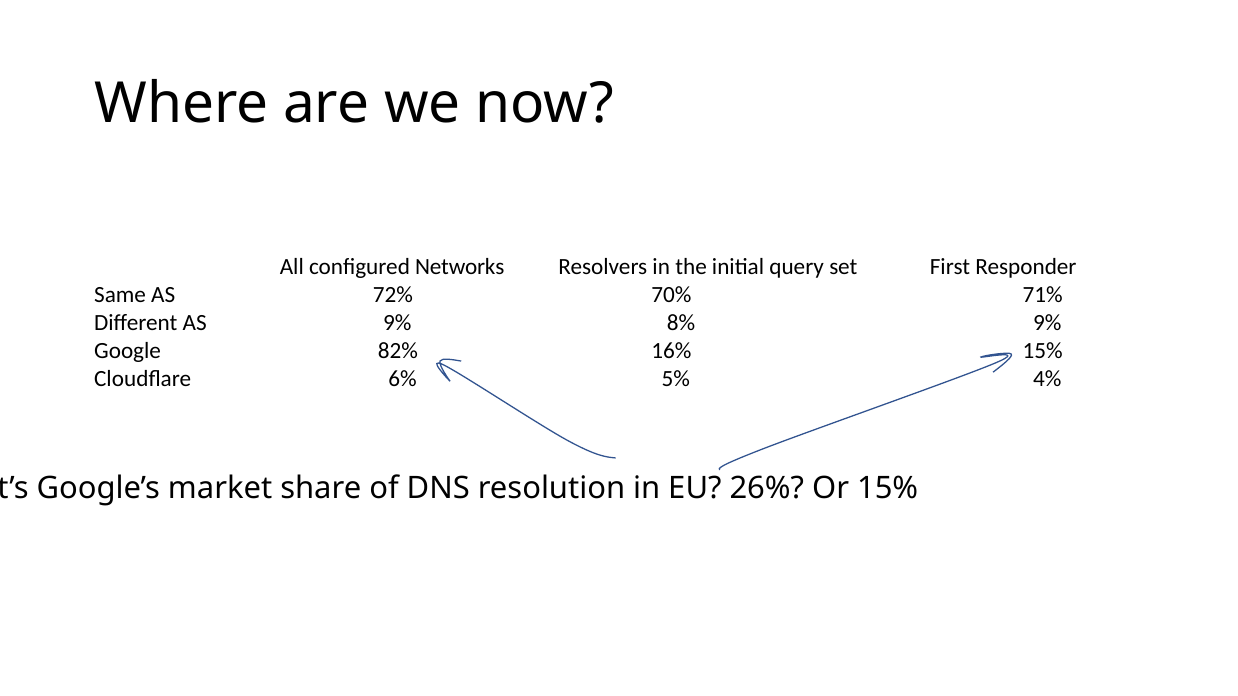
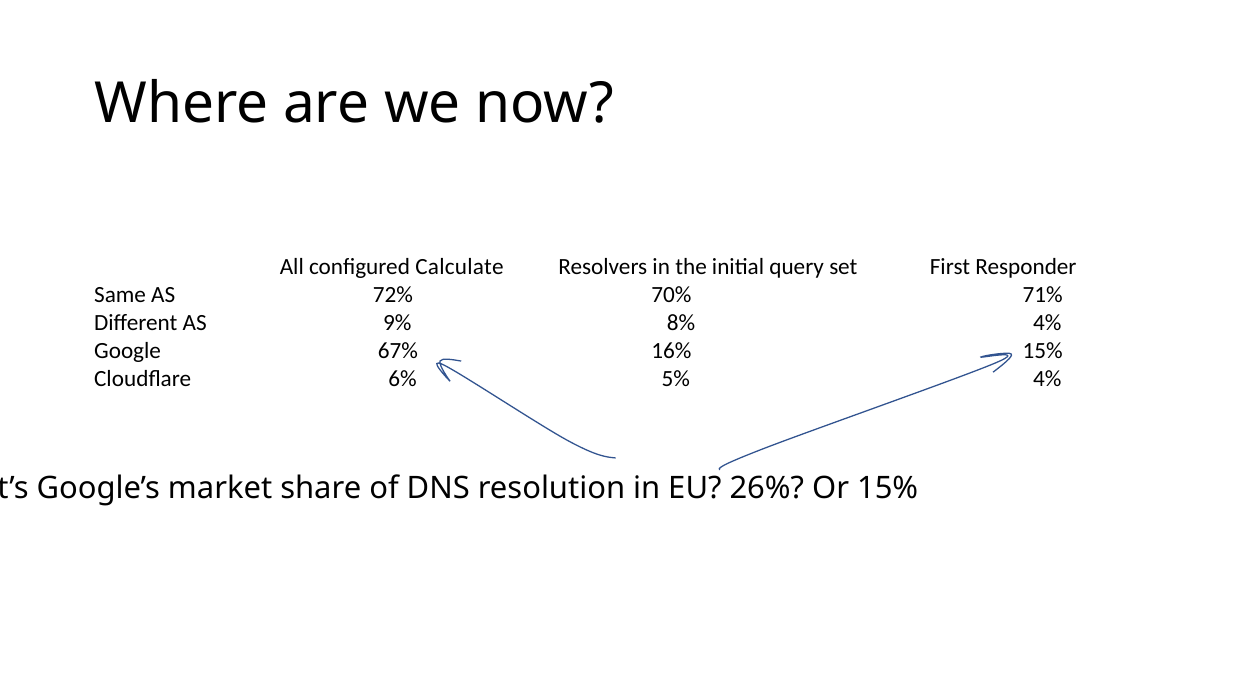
Networks: Networks -> Calculate
8% 9%: 9% -> 4%
82%: 82% -> 67%
